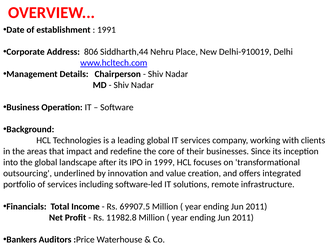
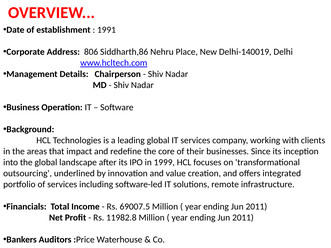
Siddharth,44: Siddharth,44 -> Siddharth,86
Delhi-910019: Delhi-910019 -> Delhi-140019
69907.5: 69907.5 -> 69007.5
